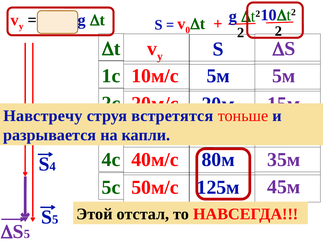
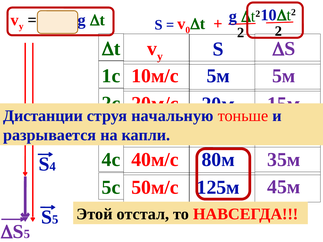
Навстречу: Навстречу -> Дистанции
встретятся: встретятся -> начальную
